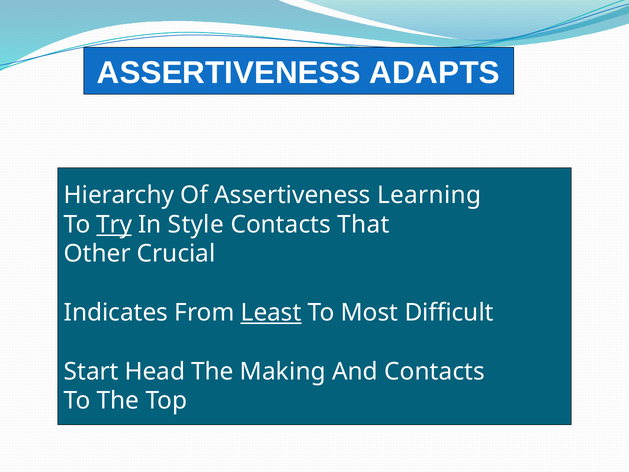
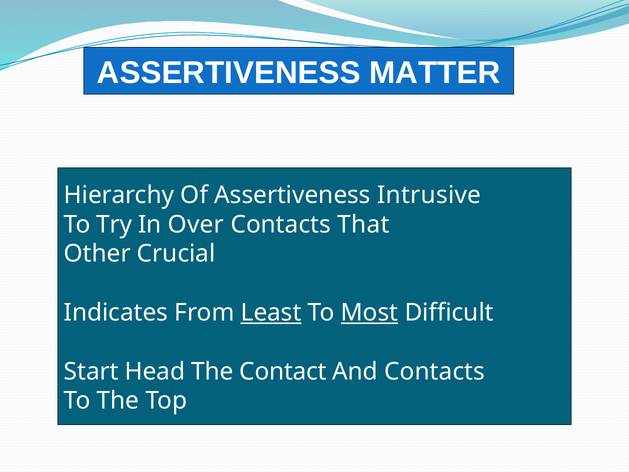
ADAPTS: ADAPTS -> MATTER
Learning: Learning -> Intrusive
Try underline: present -> none
Style: Style -> Over
Most underline: none -> present
Making: Making -> Contact
